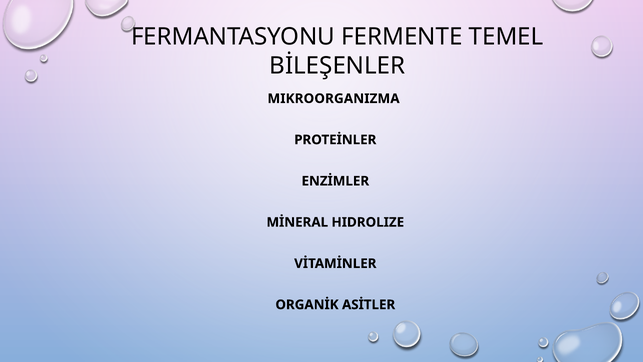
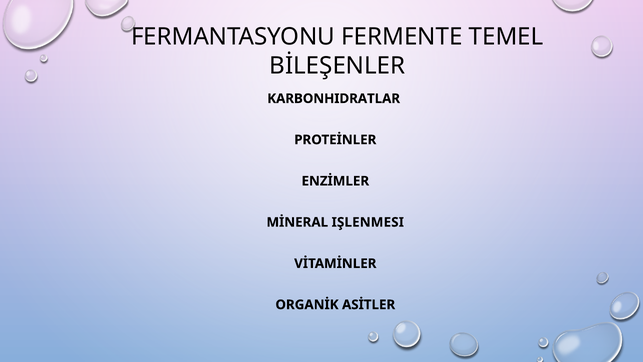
MIKROORGANIZMA: MIKROORGANIZMA -> KARBONHIDRATLAR
HIDROLIZE: HIDROLIZE -> IŞLENMESI
